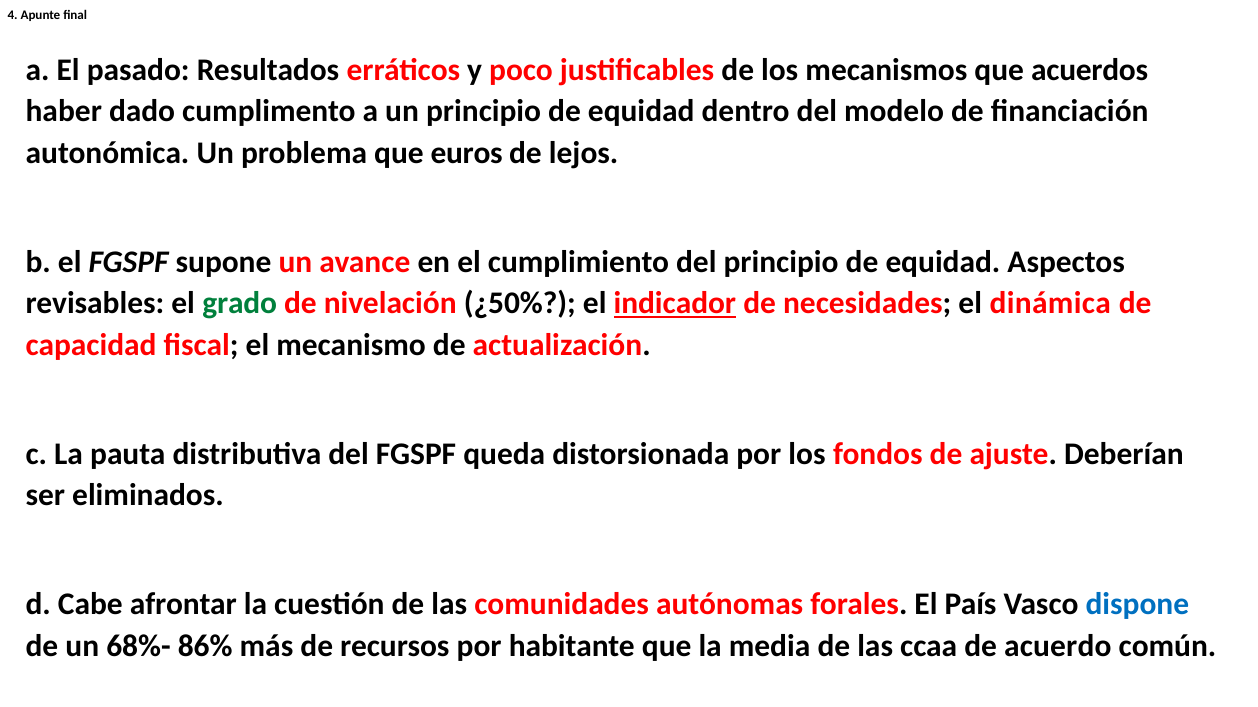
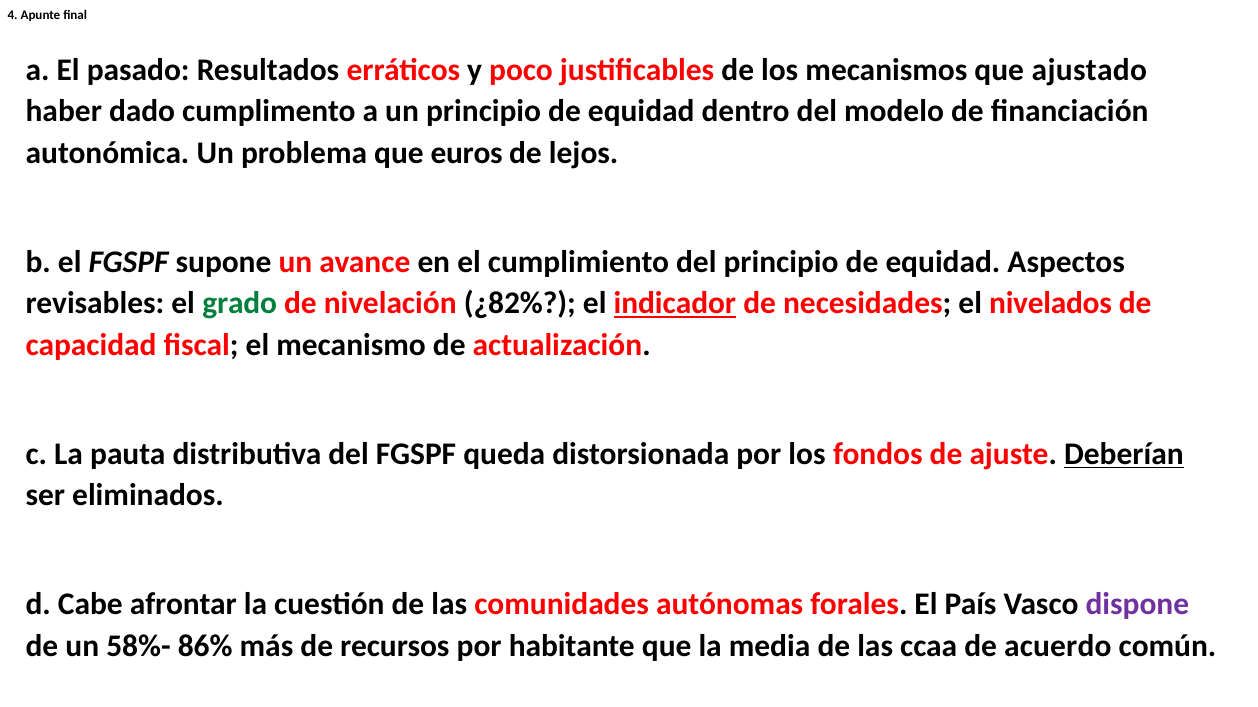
acuerdos: acuerdos -> ajustado
¿50%: ¿50% -> ¿82%
dinámica: dinámica -> nivelados
Deberían underline: none -> present
dispone colour: blue -> purple
68%-: 68%- -> 58%-
